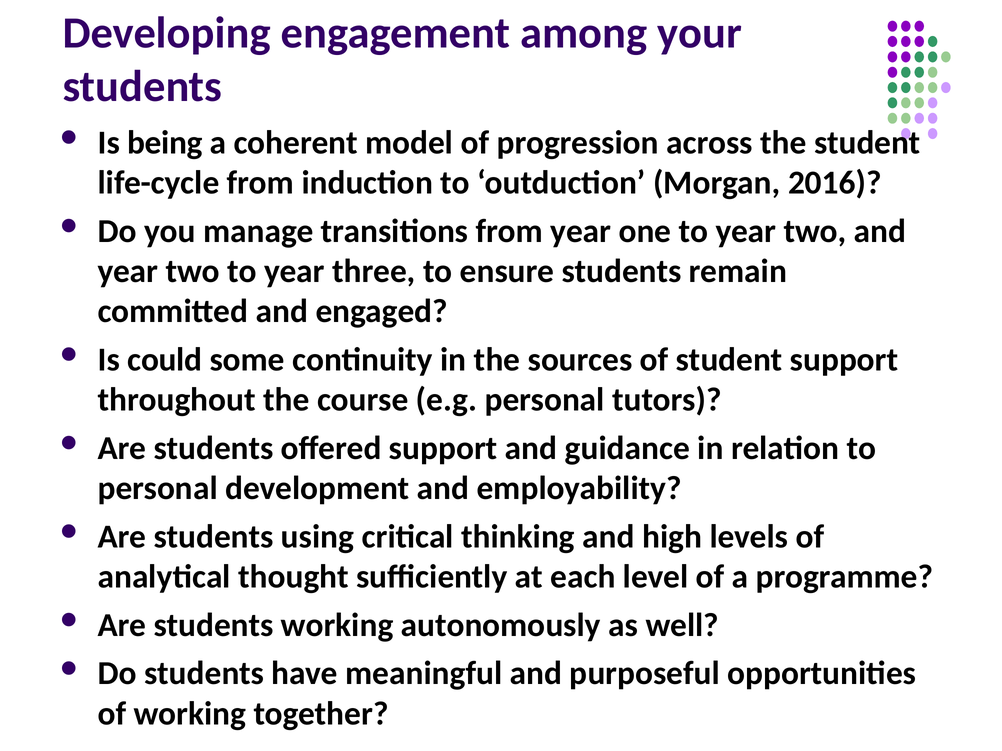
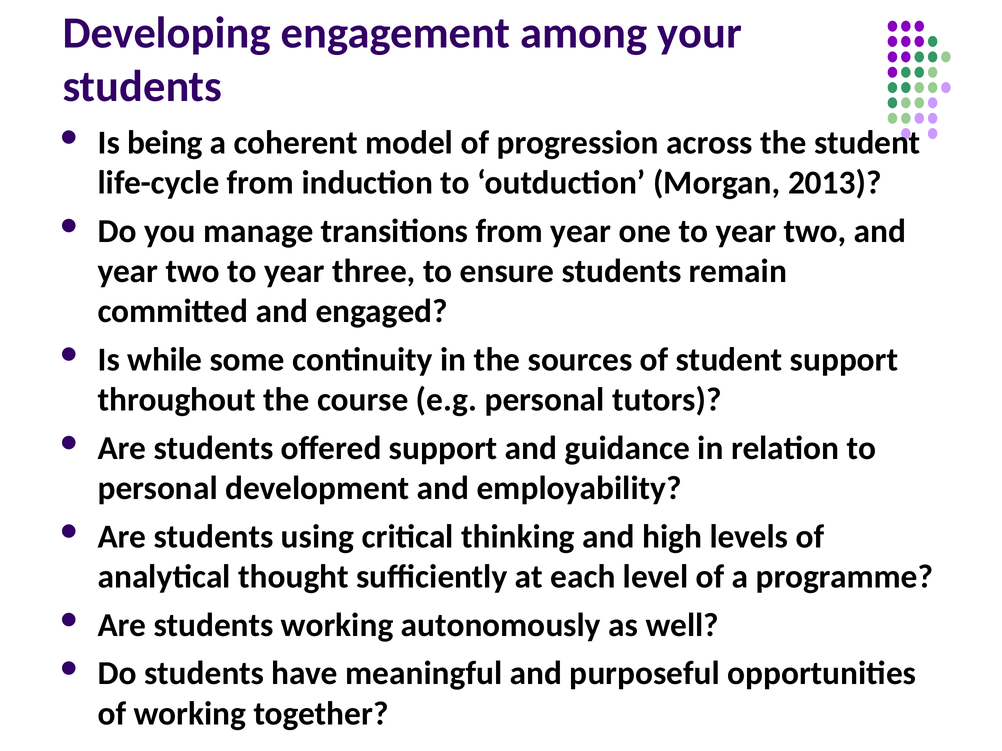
2016: 2016 -> 2013
could: could -> while
